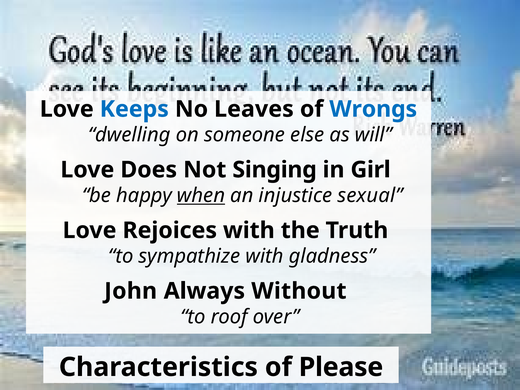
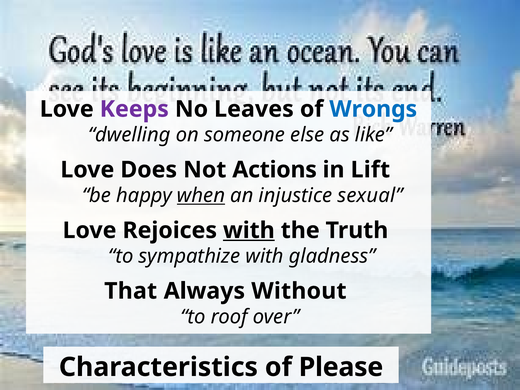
Keeps colour: blue -> purple
will: will -> like
Singing: Singing -> Actions
Girl: Girl -> Lift
with at (249, 230) underline: none -> present
John: John -> That
